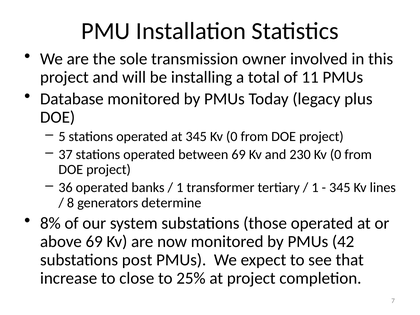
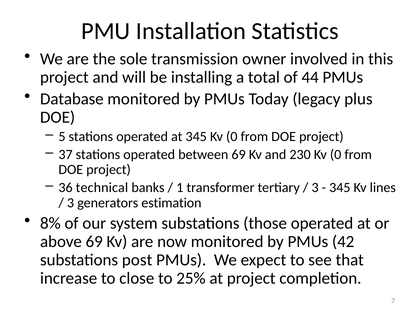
11: 11 -> 44
36 operated: operated -> technical
1 at (315, 188): 1 -> 3
8 at (71, 203): 8 -> 3
determine: determine -> estimation
